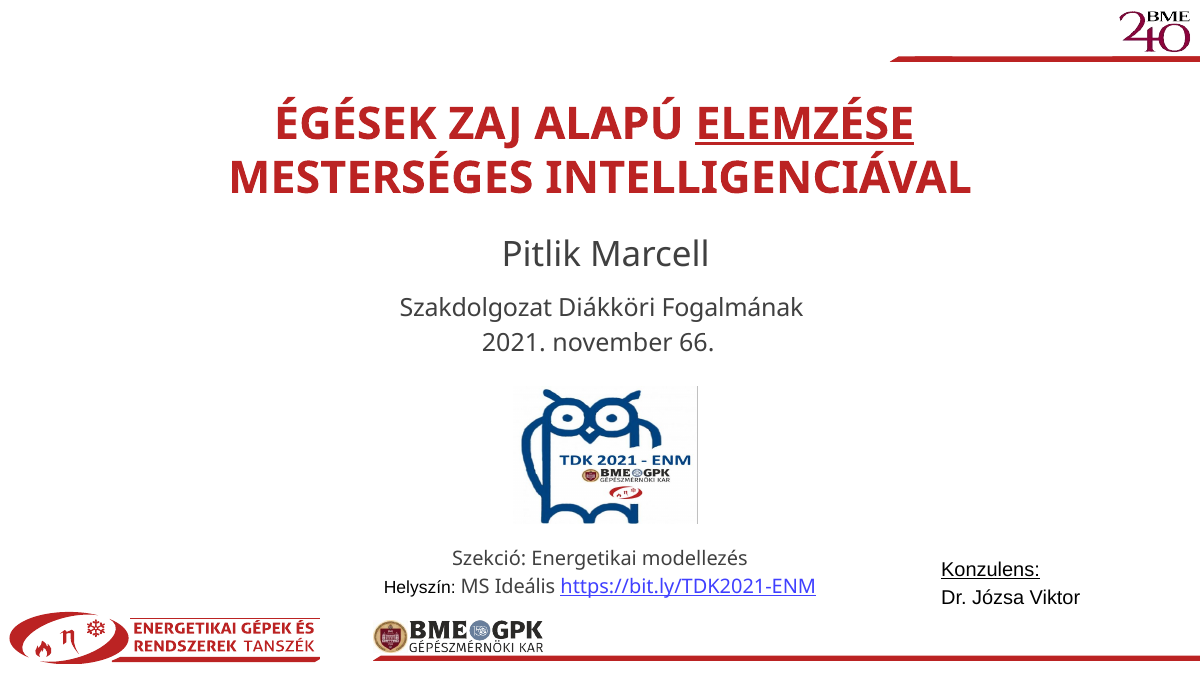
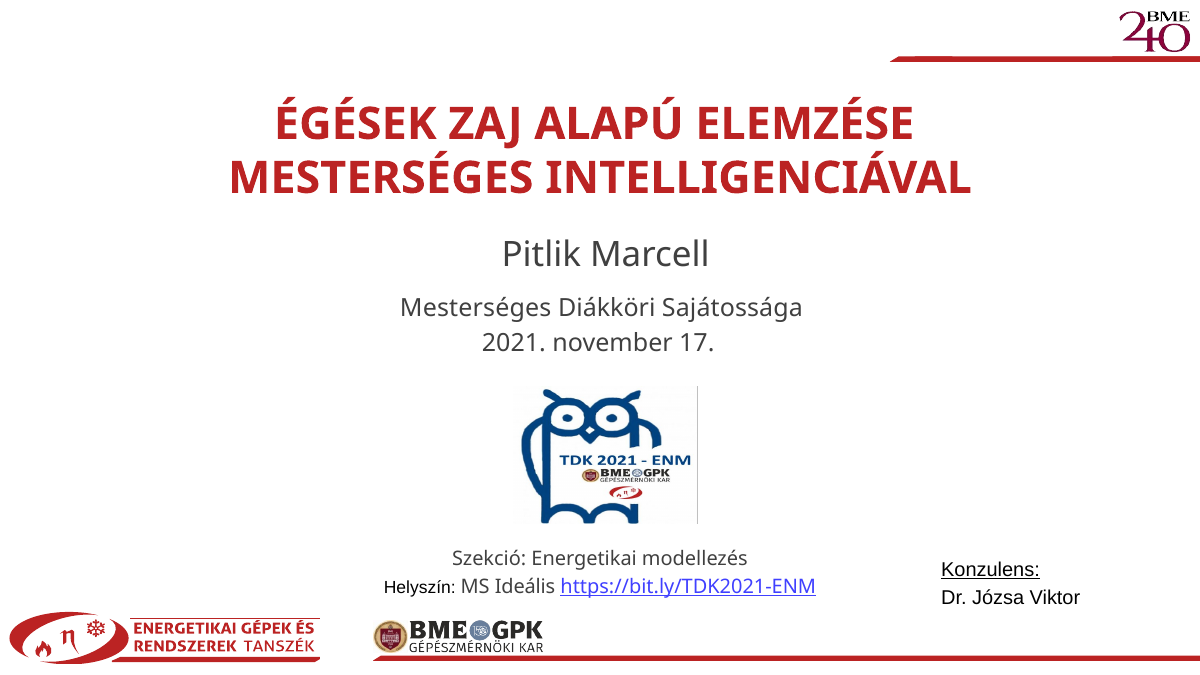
ELEMZÉSE at (805, 124) underline: present -> none
Szakdolgozat at (476, 308): Szakdolgozat -> Mesterséges
Fogalmának: Fogalmának -> Sajátossága
66: 66 -> 17
